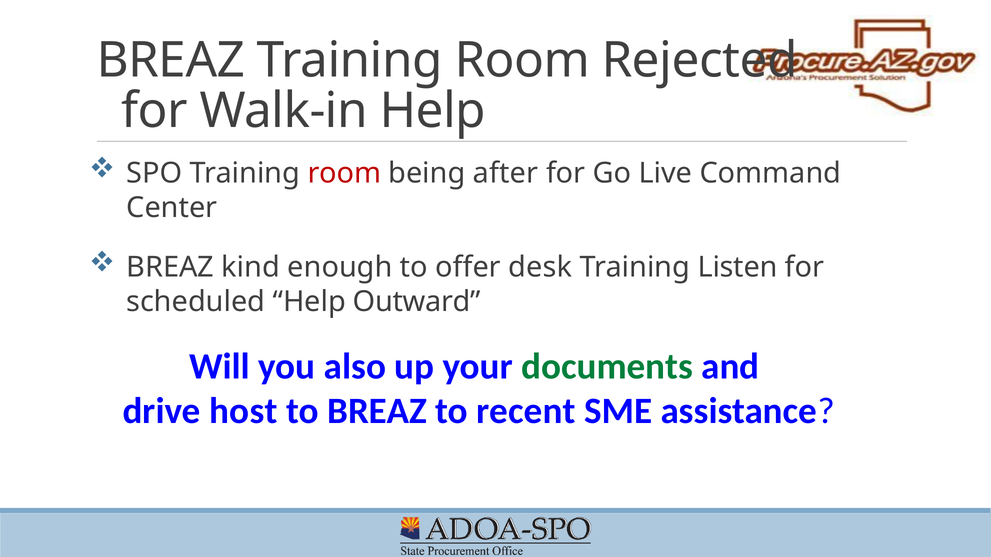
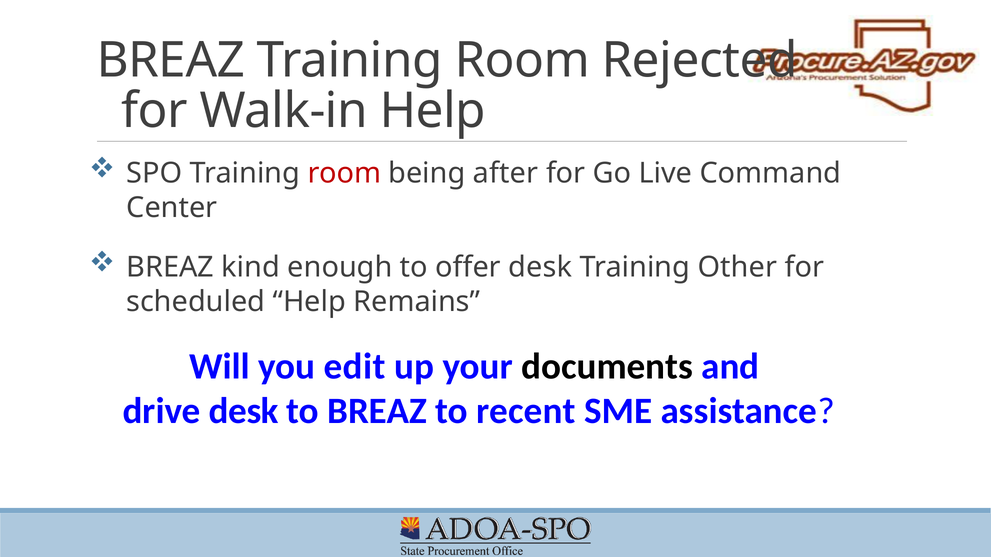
Listen: Listen -> Other
Outward: Outward -> Remains
also: also -> edit
documents colour: green -> black
drive host: host -> desk
